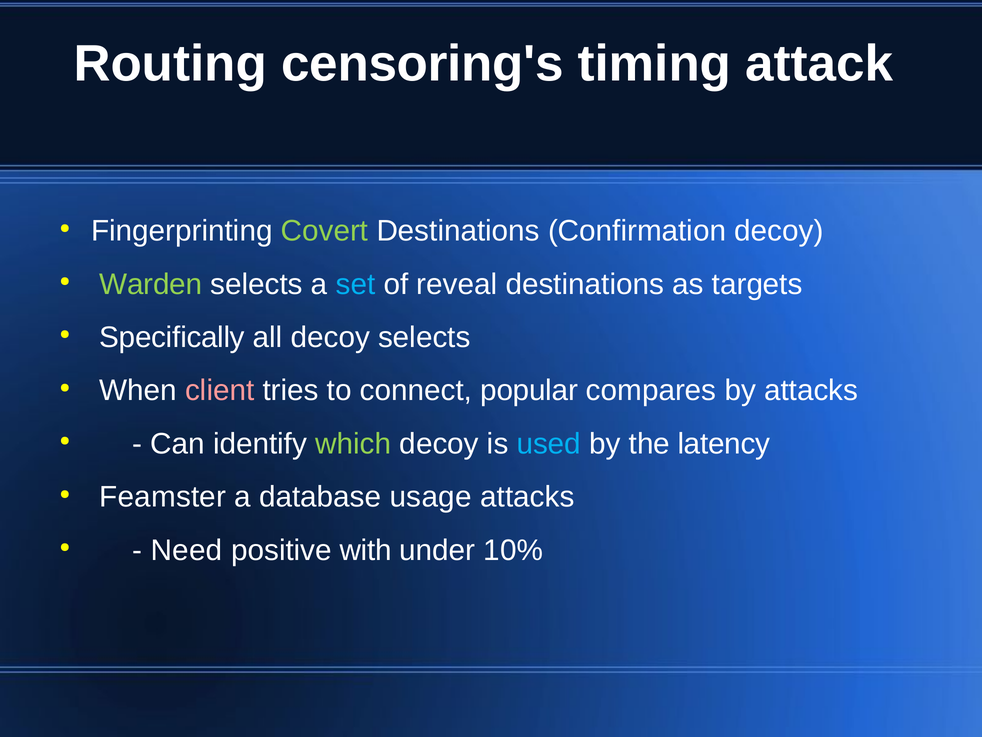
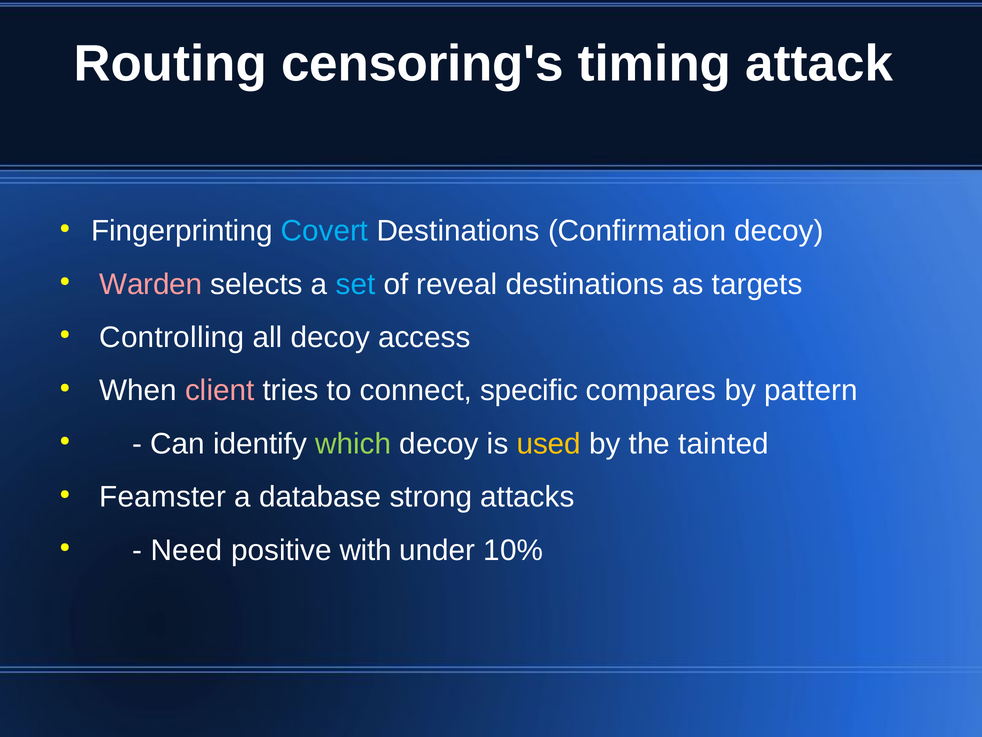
Covert colour: light green -> light blue
Warden colour: light green -> pink
Speciﬁcally: Speciﬁcally -> Controlling
decoy selects: selects -> access
popular: popular -> specific
by attacks: attacks -> pattern
used colour: light blue -> yellow
latency: latency -> tainted
usage: usage -> strong
